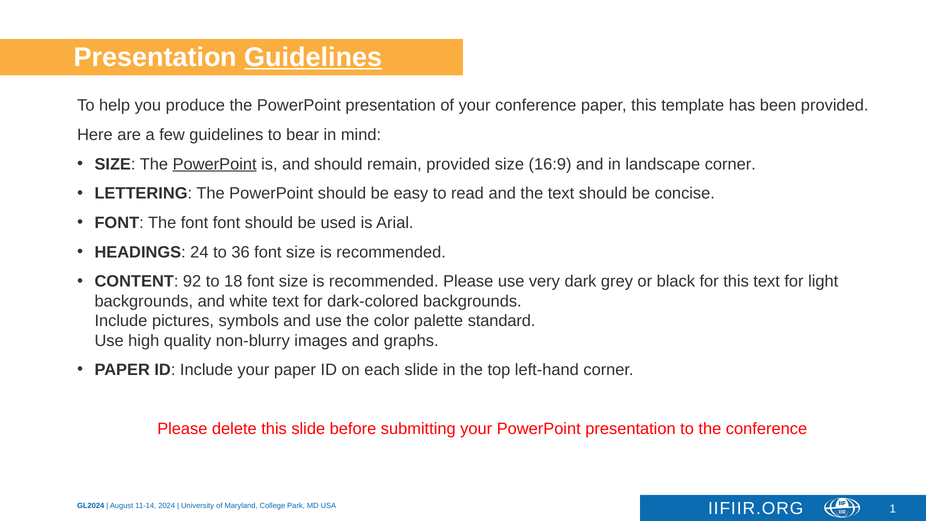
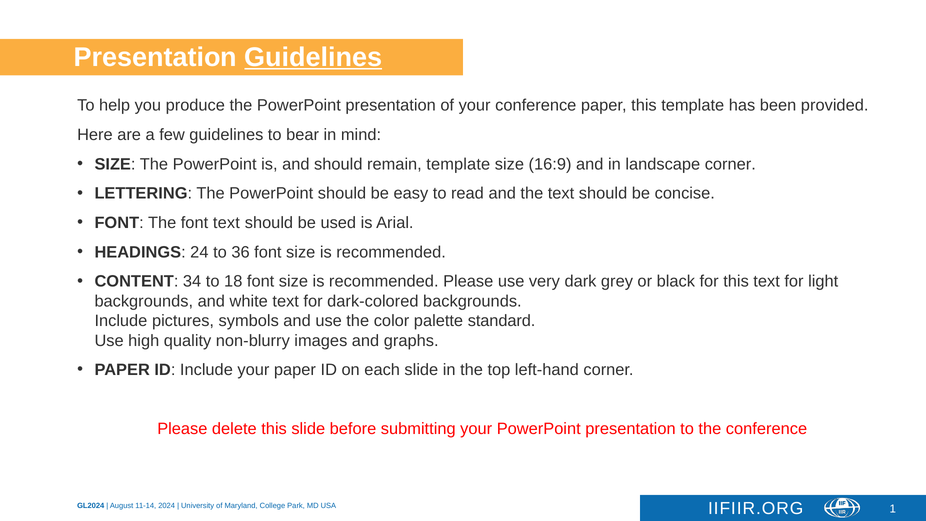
PowerPoint at (215, 164) underline: present -> none
remain provided: provided -> template
font font: font -> text
92: 92 -> 34
